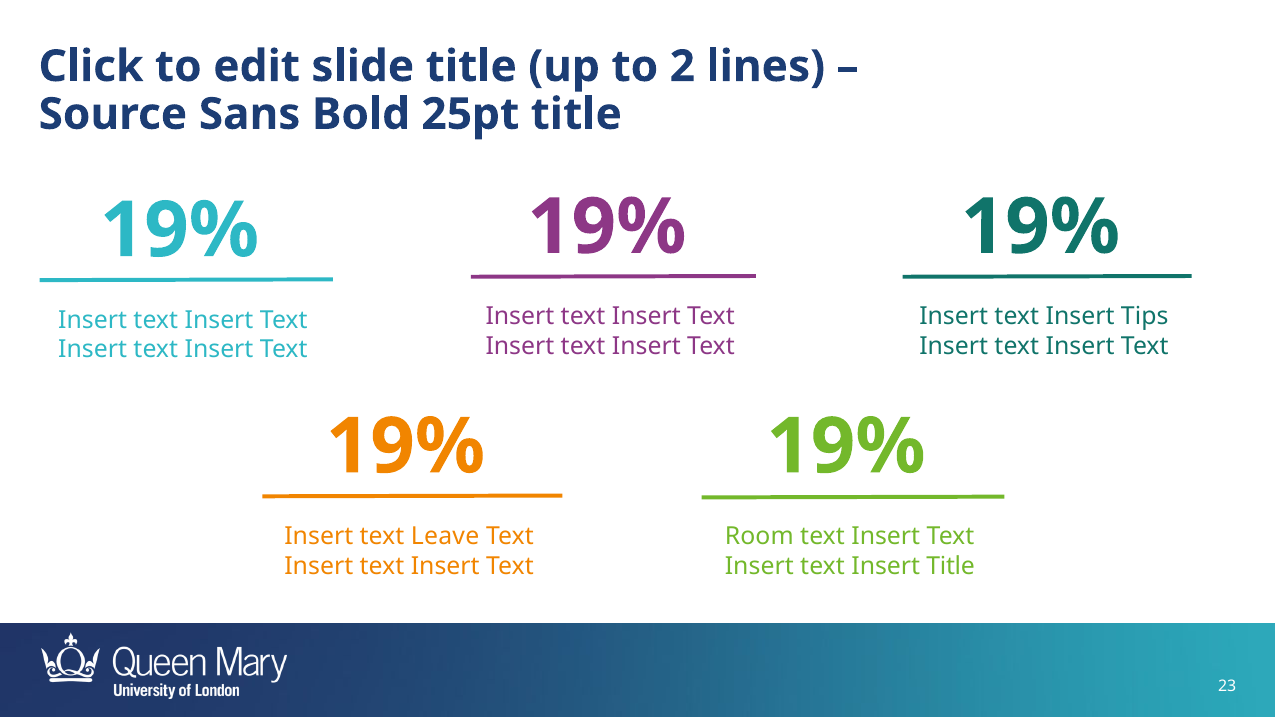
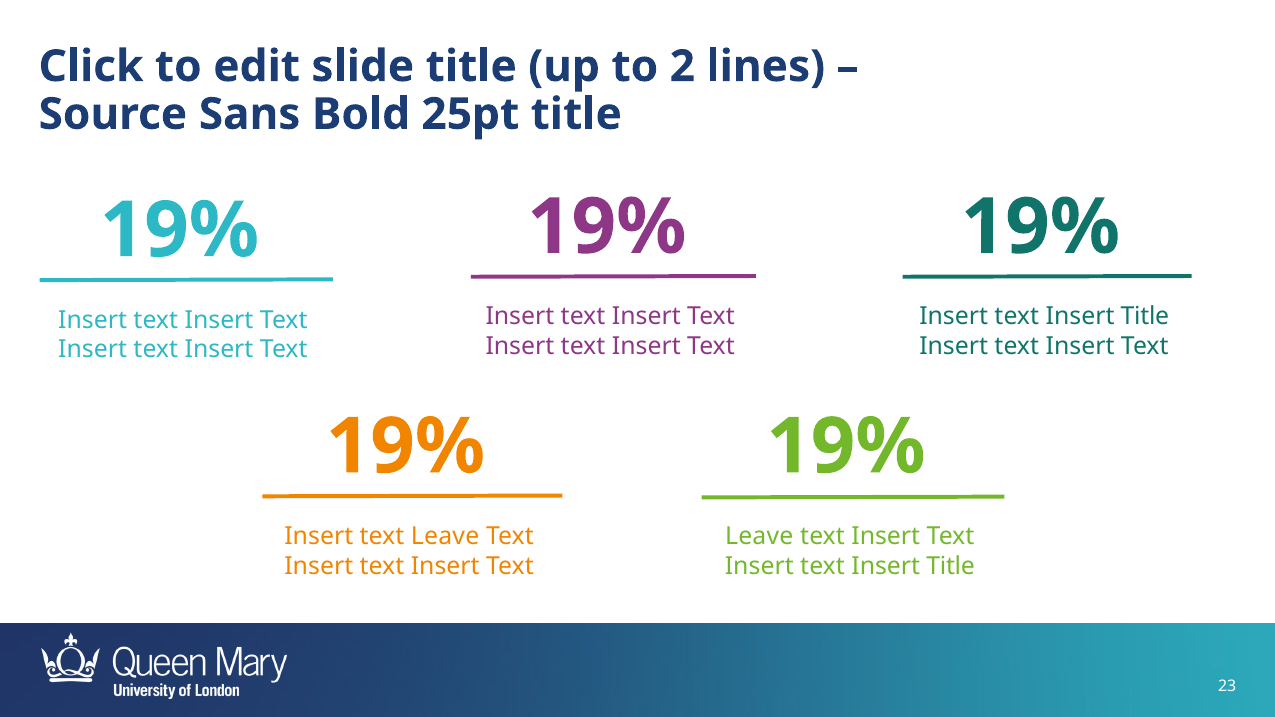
Tips at (1145, 317): Tips -> Title
Room at (759, 536): Room -> Leave
